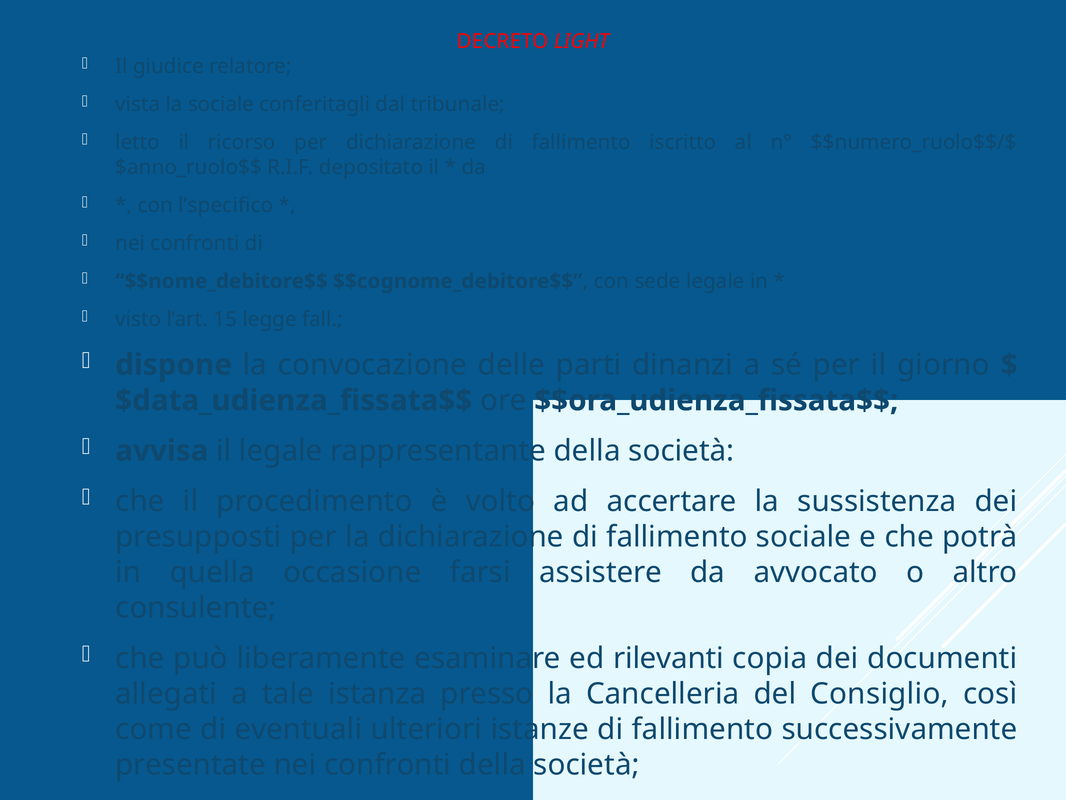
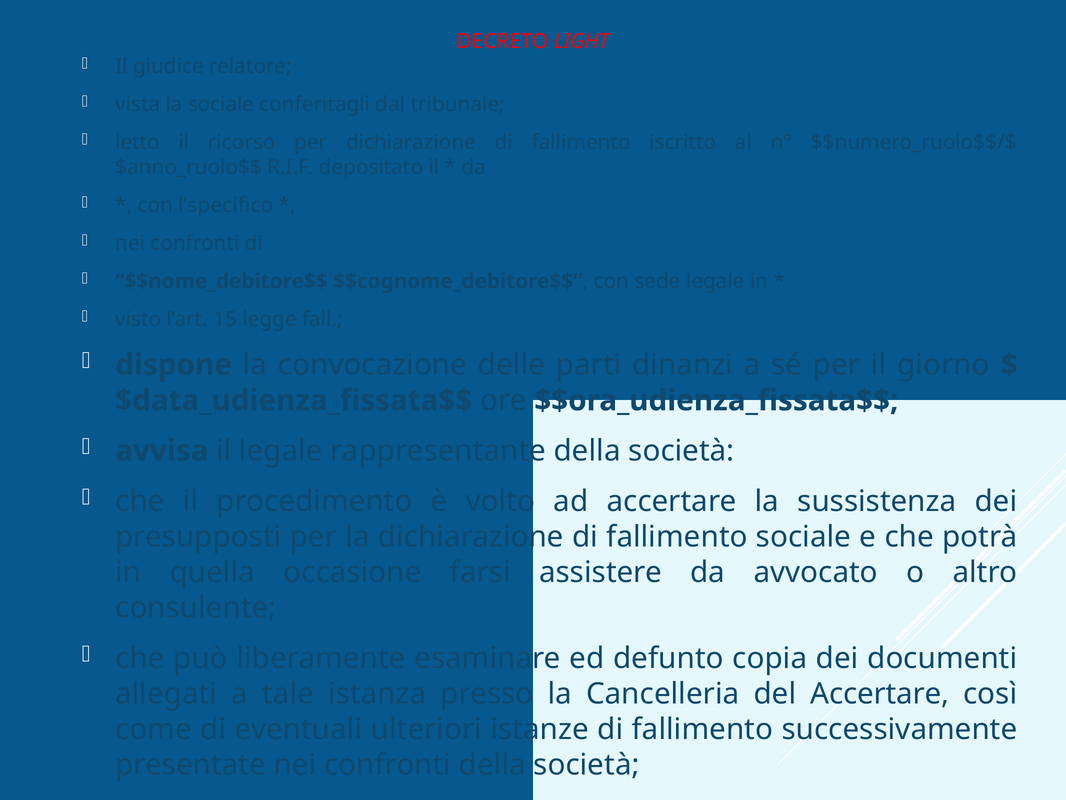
rilevanti: rilevanti -> defunto
del Consiglio: Consiglio -> Accertare
